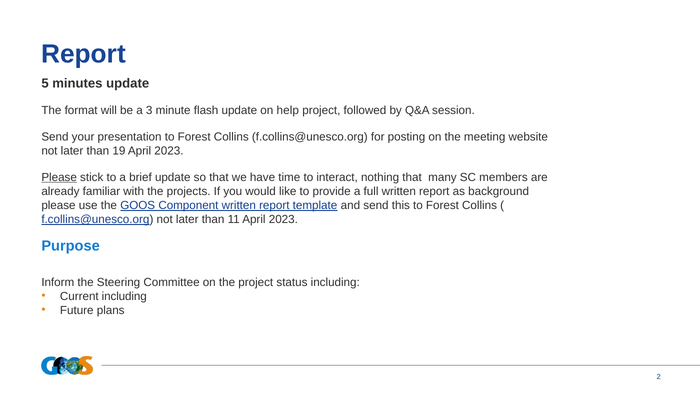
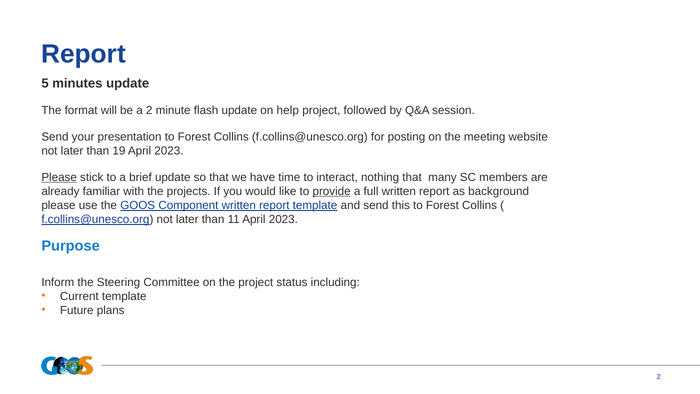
a 3: 3 -> 2
provide underline: none -> present
Current including: including -> template
